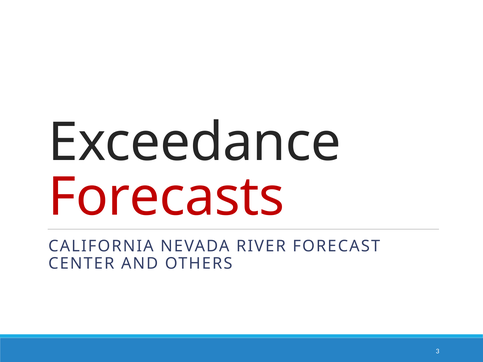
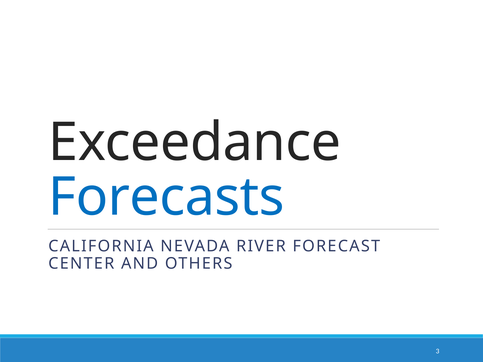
Forecasts colour: red -> blue
